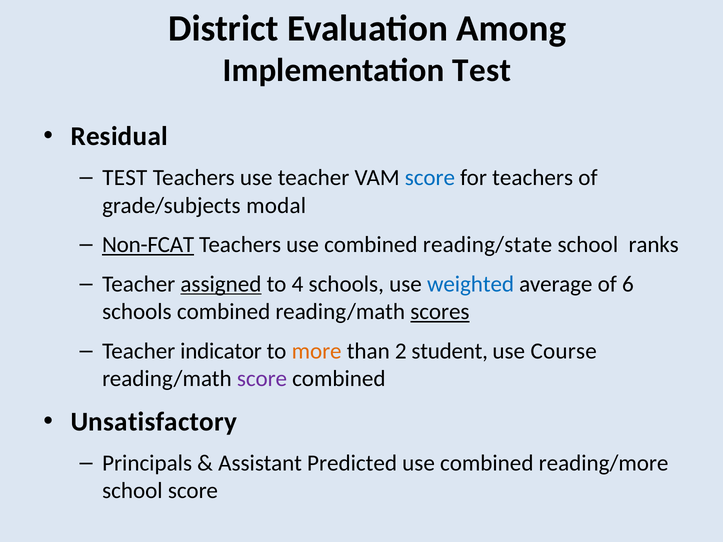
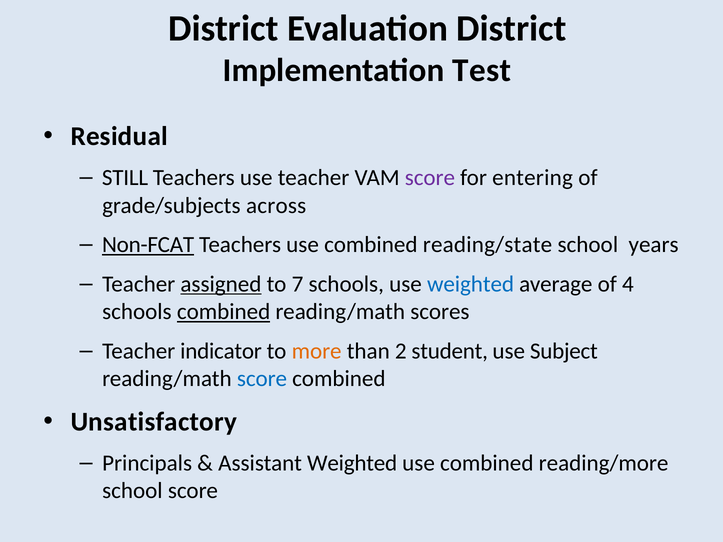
Evaluation Among: Among -> District
TEST at (125, 178): TEST -> STILL
score at (430, 178) colour: blue -> purple
for teachers: teachers -> entering
modal: modal -> across
ranks: ranks -> years
4: 4 -> 7
6: 6 -> 4
combined at (224, 312) underline: none -> present
scores underline: present -> none
Course: Course -> Subject
score at (262, 379) colour: purple -> blue
Assistant Predicted: Predicted -> Weighted
